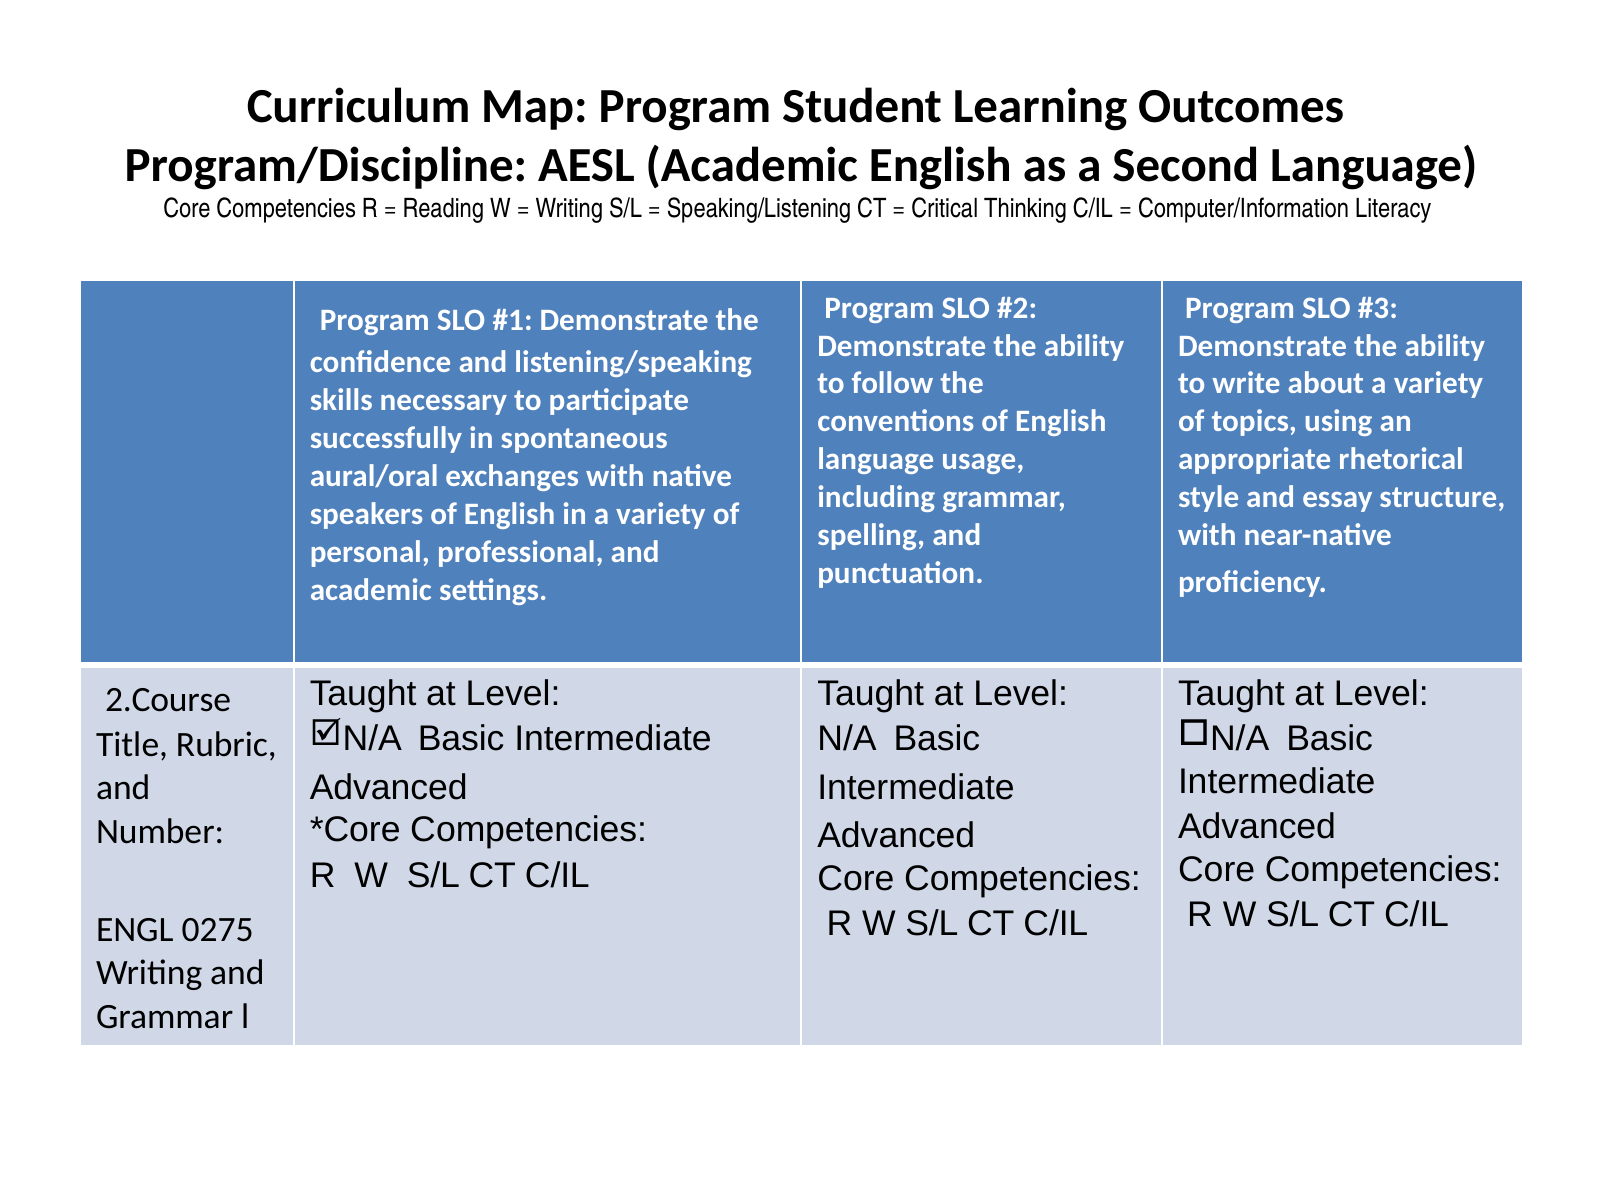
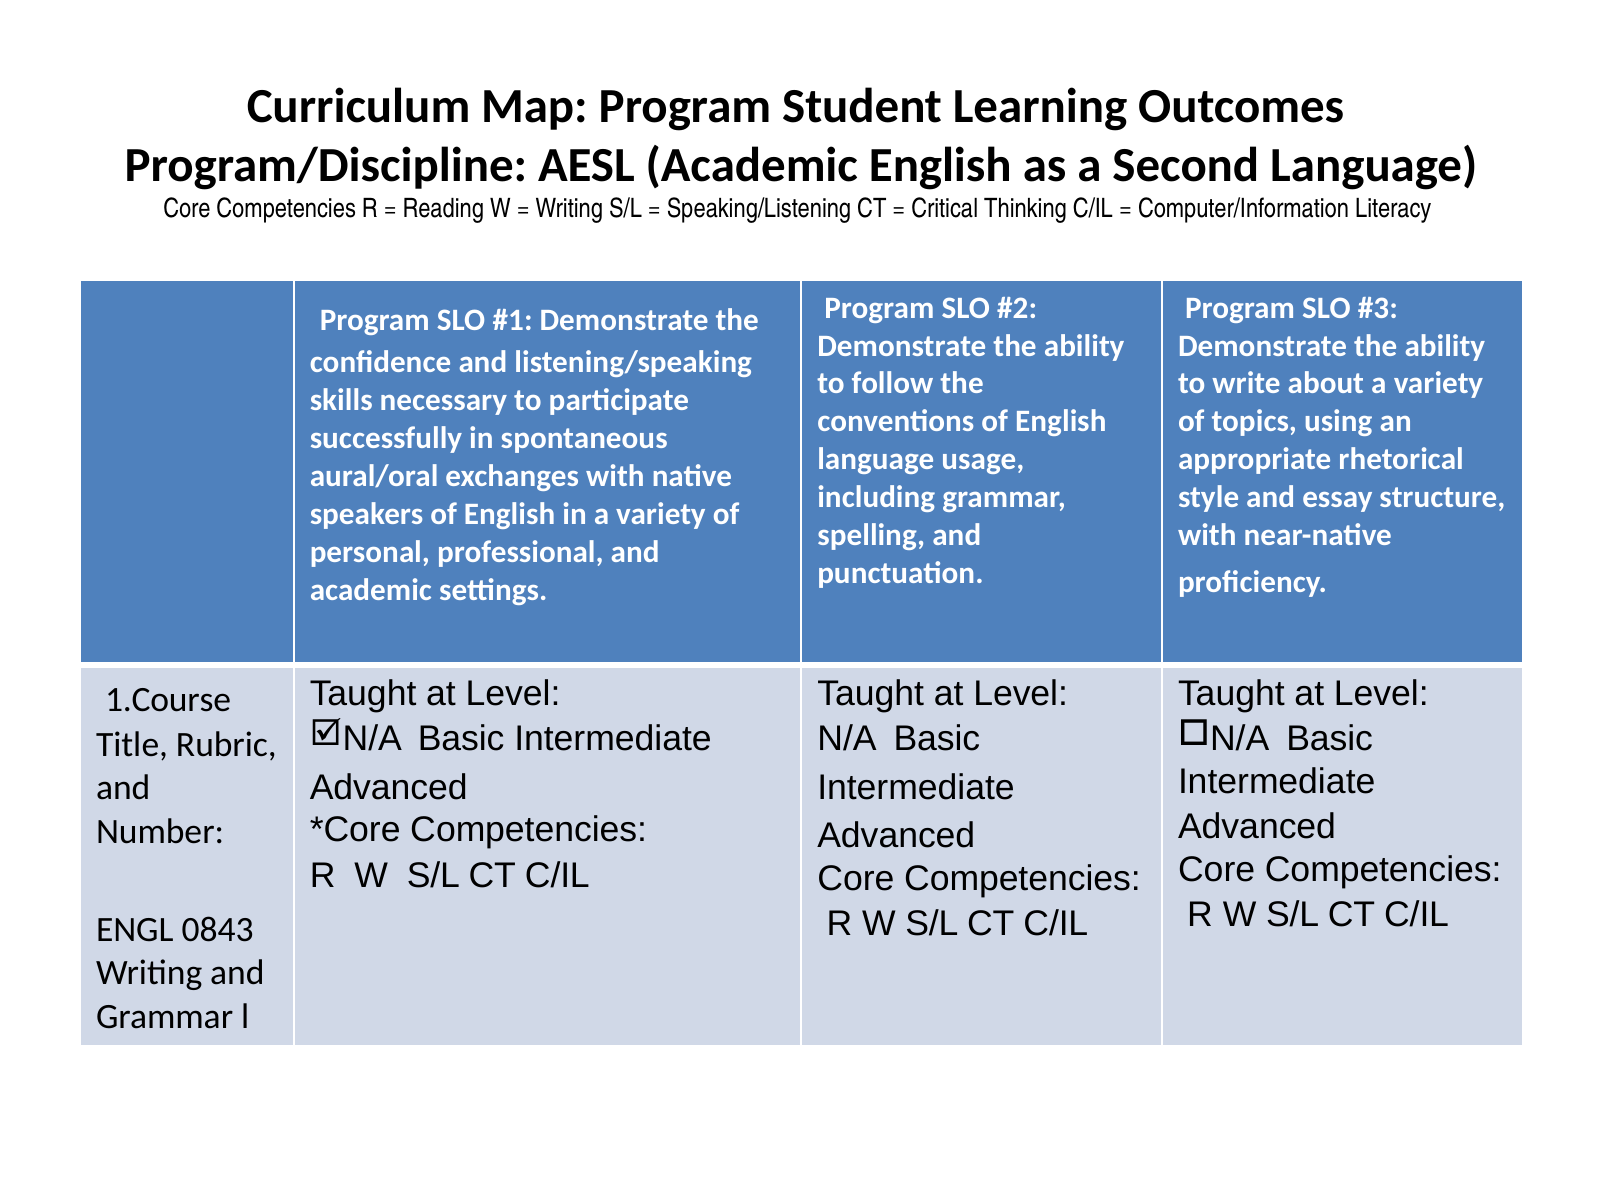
2.Course: 2.Course -> 1.Course
0275: 0275 -> 0843
